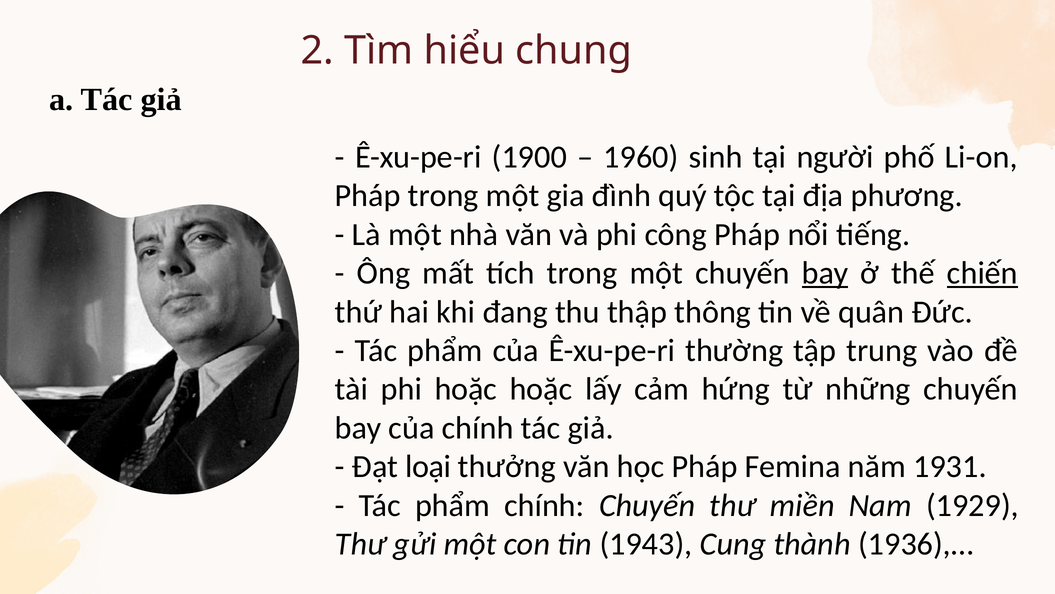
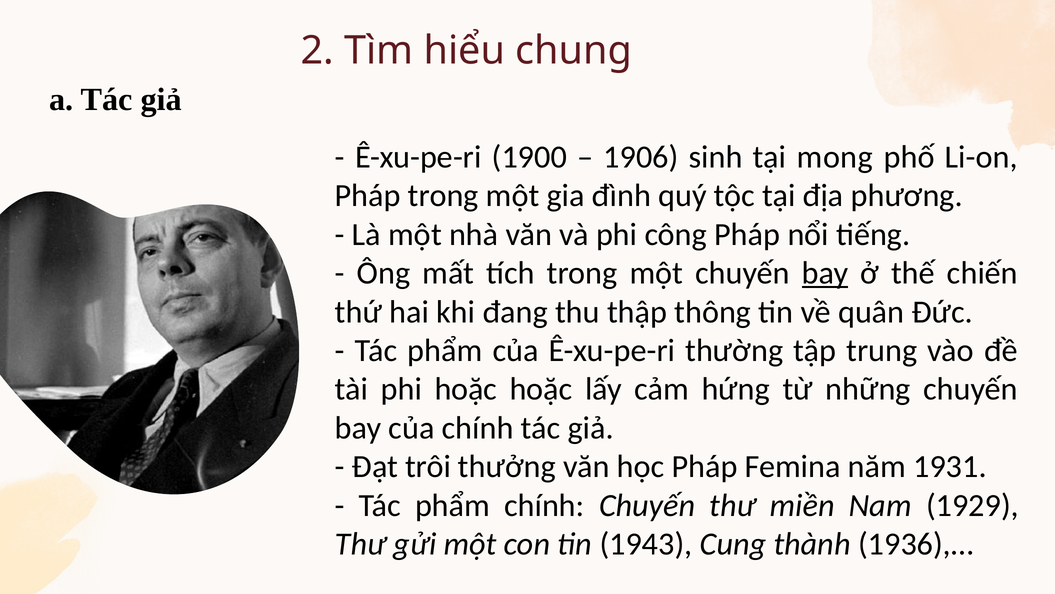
1960: 1960 -> 1906
người: người -> mong
chiến underline: present -> none
loại: loại -> trôi
